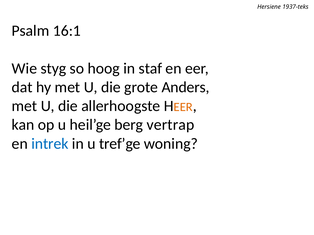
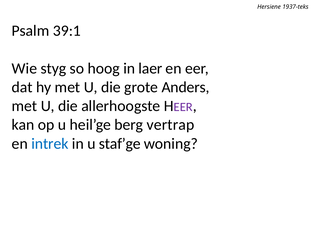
16:1: 16:1 -> 39:1
staf: staf -> laer
EER at (183, 107) colour: orange -> purple
tref’ge: tref’ge -> staf’ge
